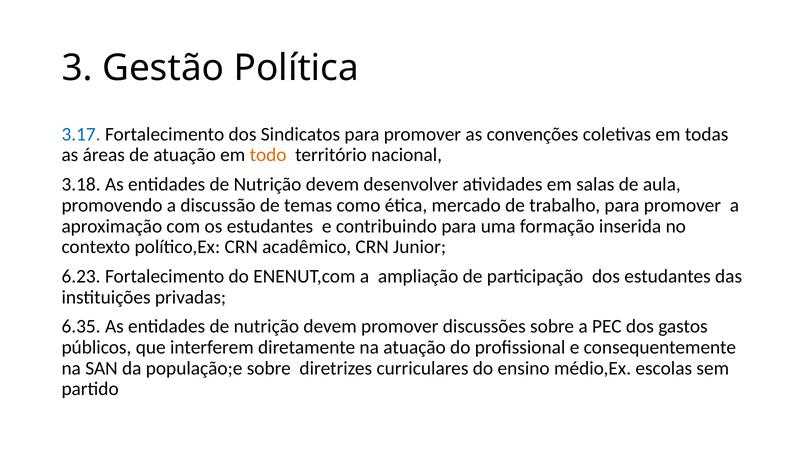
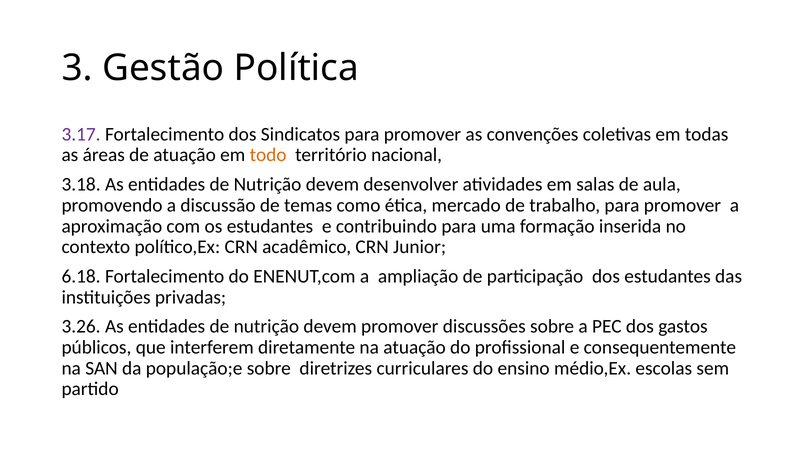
3.17 colour: blue -> purple
6.23: 6.23 -> 6.18
6.35: 6.35 -> 3.26
